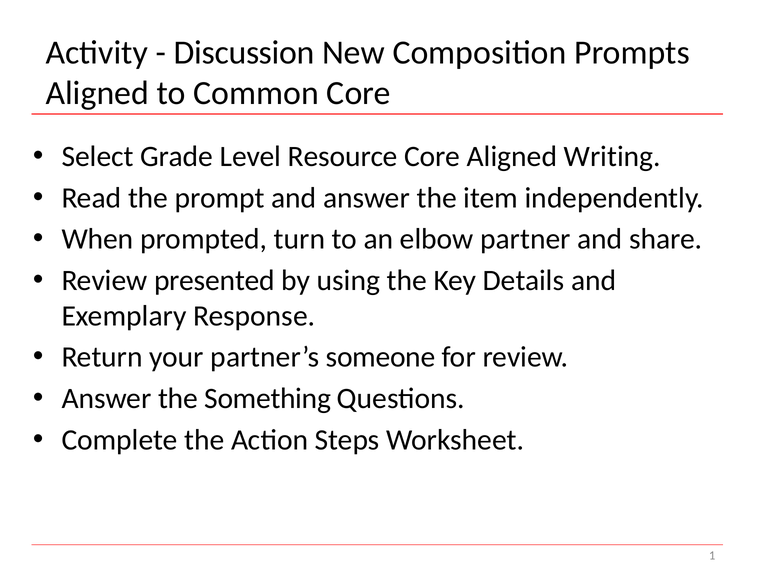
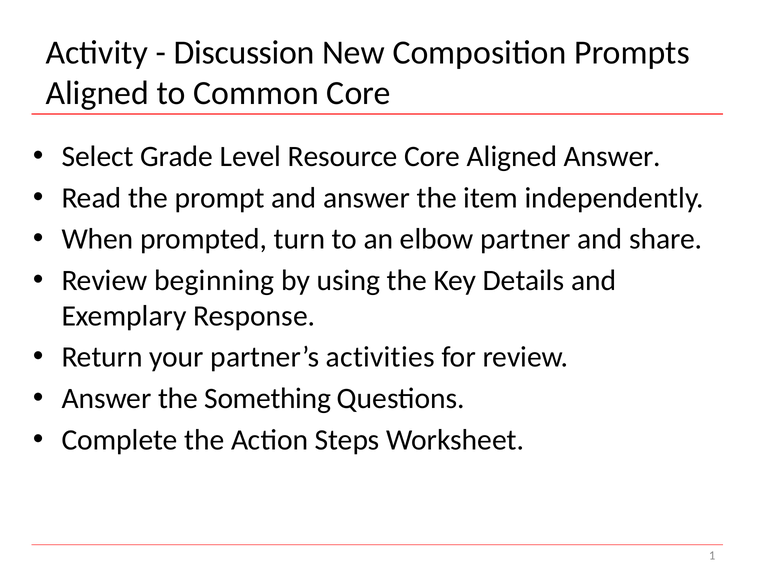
Aligned Writing: Writing -> Answer
presented: presented -> beginning
someone: someone -> activities
